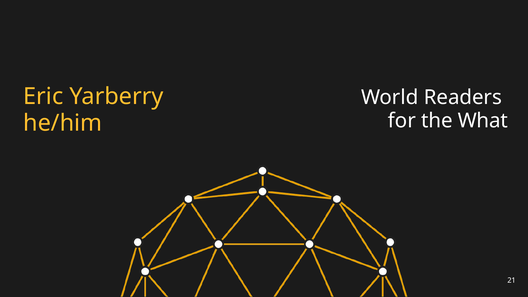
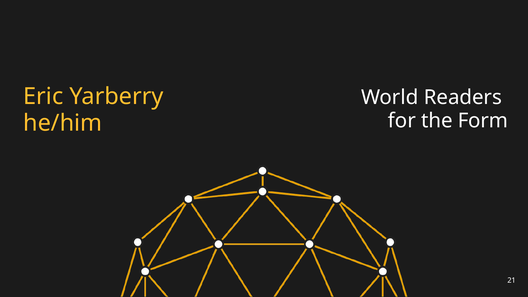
What: What -> Form
